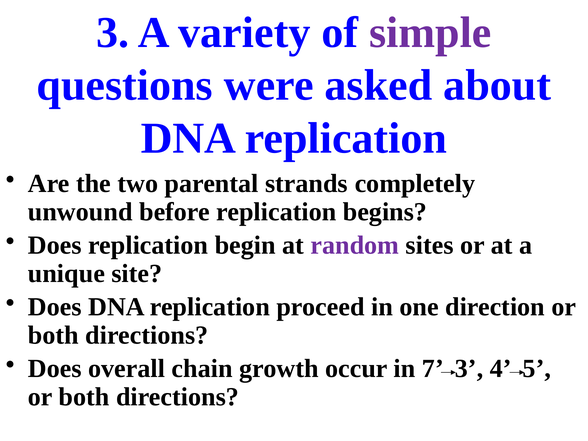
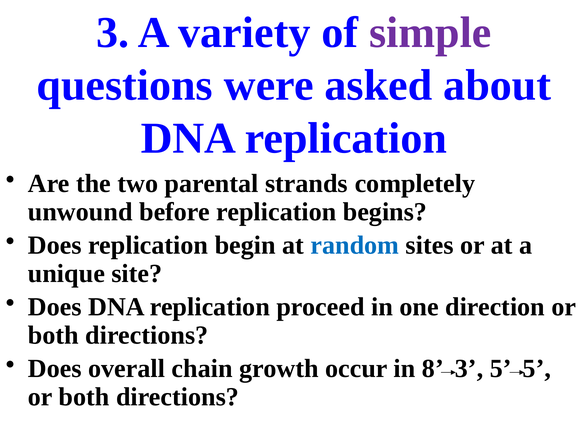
random colour: purple -> blue
7: 7 -> 8
3 4: 4 -> 5
